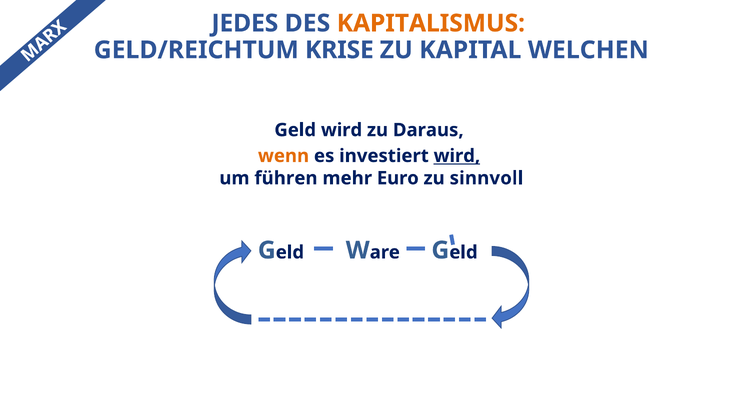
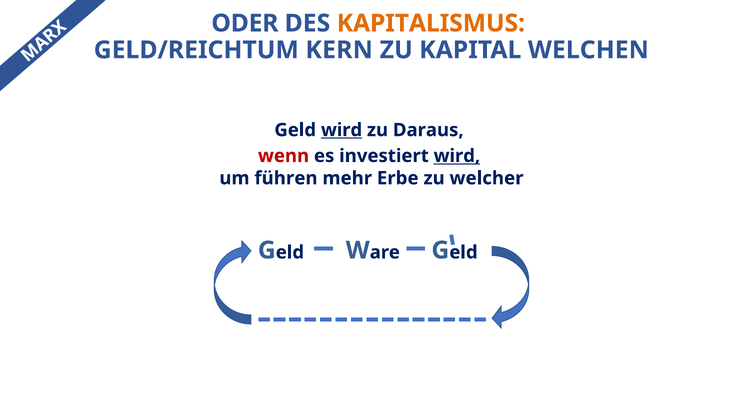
JEDES: JEDES -> ODER
KRISE: KRISE -> KERN
wird at (342, 130) underline: none -> present
wenn colour: orange -> red
Euro: Euro -> Erbe
sinnvoll: sinnvoll -> welcher
